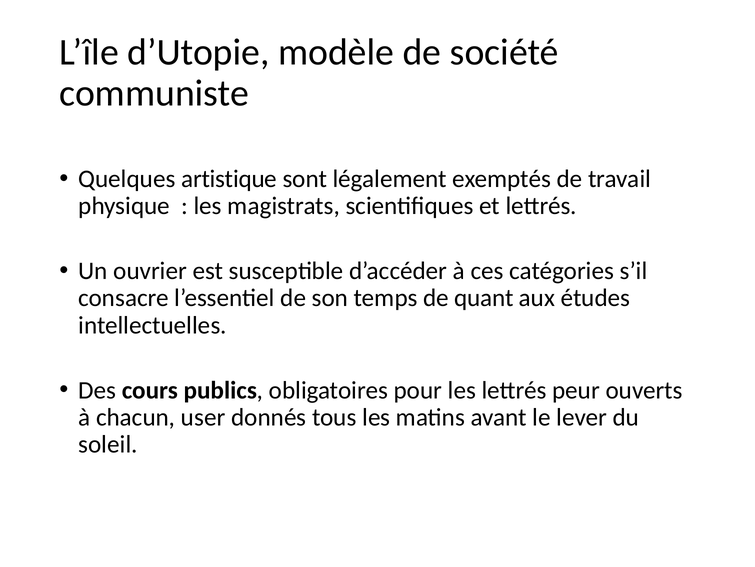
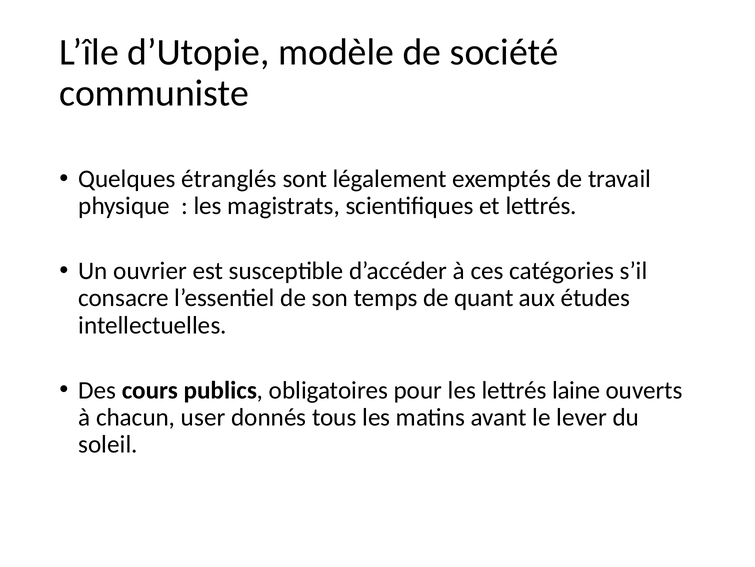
artistique: artistique -> étranglés
peur: peur -> laine
